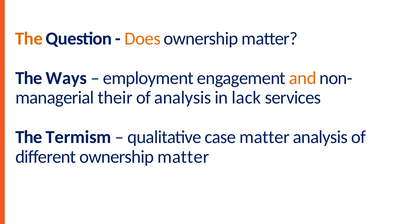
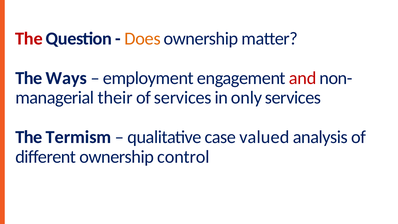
The at (29, 39) colour: orange -> red
and colour: orange -> red
of analysis: analysis -> services
lack: lack -> only
case matter: matter -> valued
different ownership matter: matter -> control
